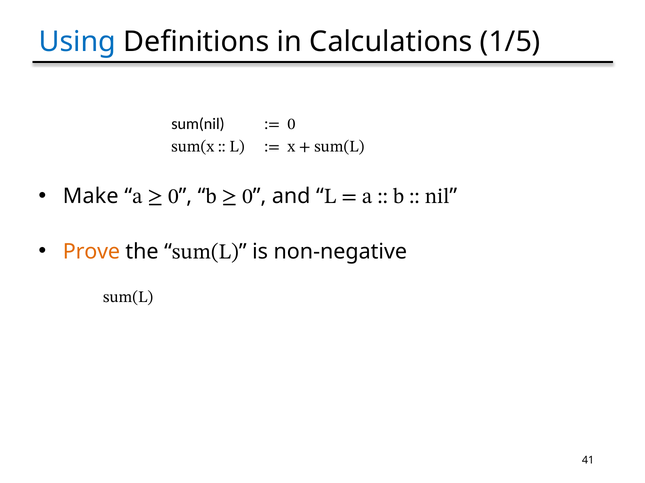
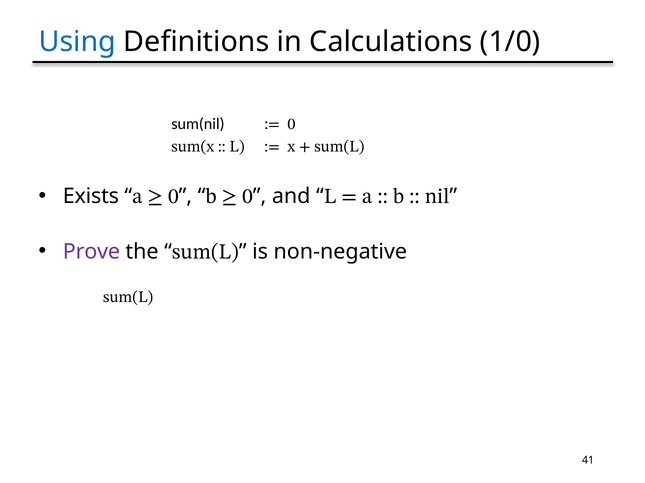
1/5: 1/5 -> 1/0
Make: Make -> Exists
Prove colour: orange -> purple
